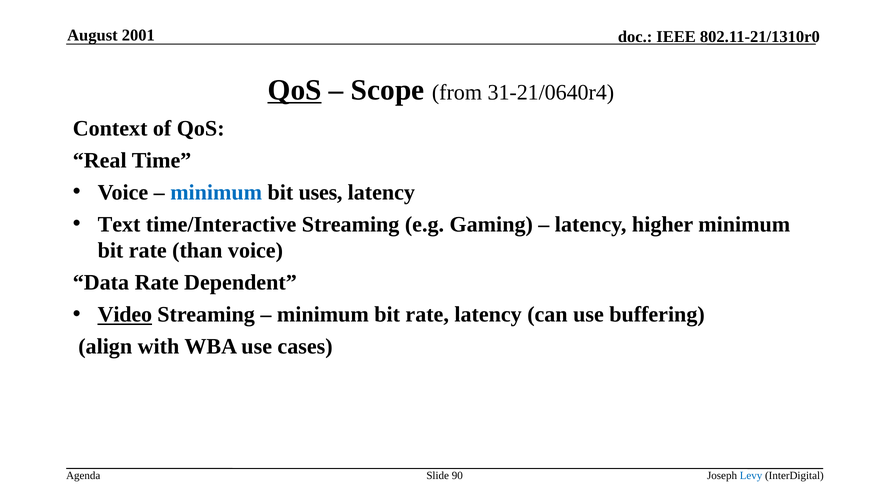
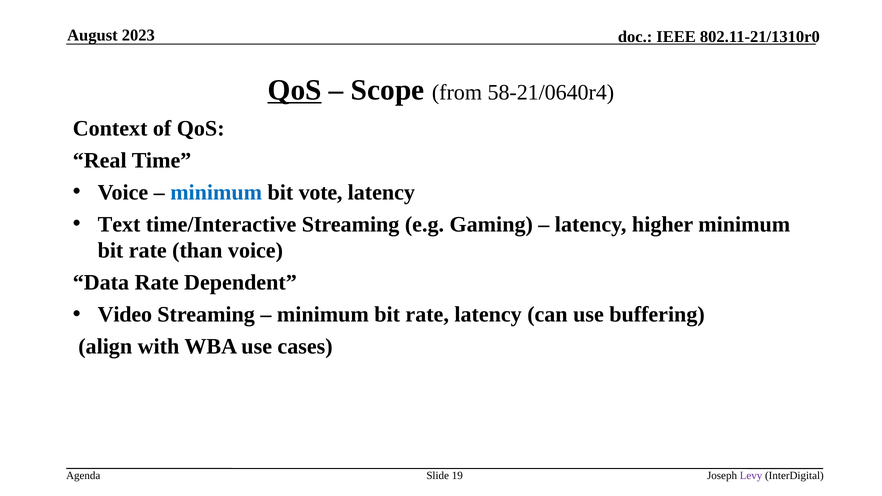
2001: 2001 -> 2023
31-21/0640r4: 31-21/0640r4 -> 58-21/0640r4
uses: uses -> vote
Video underline: present -> none
90: 90 -> 19
Levy colour: blue -> purple
